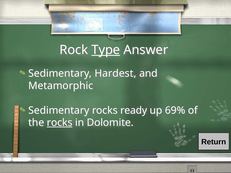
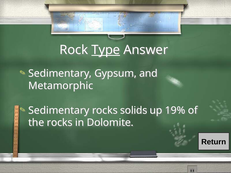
Hardest: Hardest -> Gypsum
ready: ready -> solids
69%: 69% -> 19%
rocks at (60, 123) underline: present -> none
